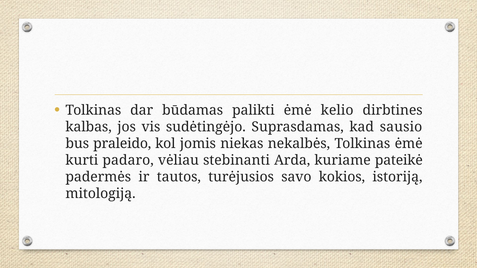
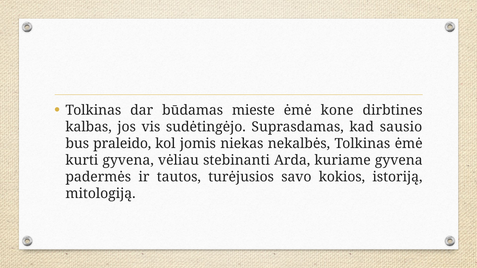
palikti: palikti -> mieste
kelio: kelio -> kone
kurti padaro: padaro -> gyvena
kuriame pateikė: pateikė -> gyvena
